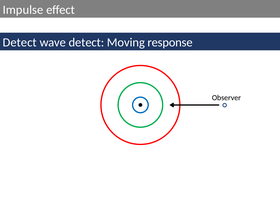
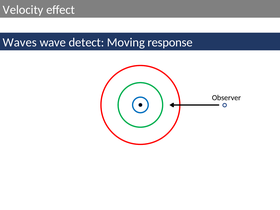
Impulse: Impulse -> Velocity
Detect at (20, 42): Detect -> Waves
